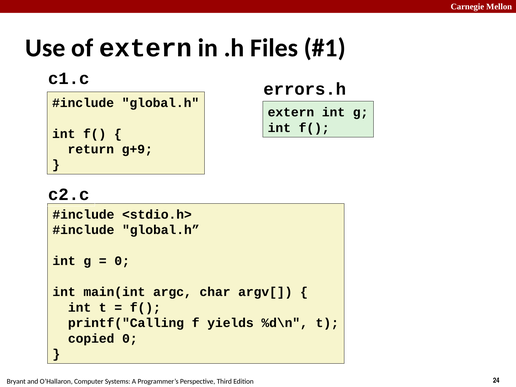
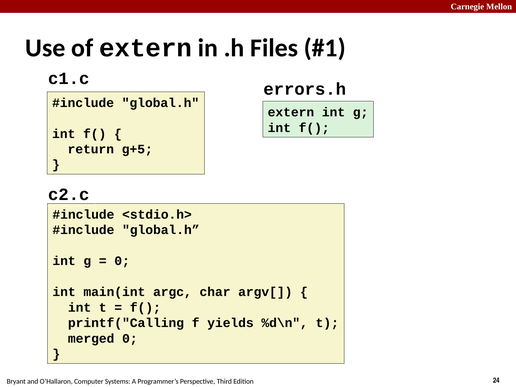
g+9: g+9 -> g+5
copied: copied -> merged
